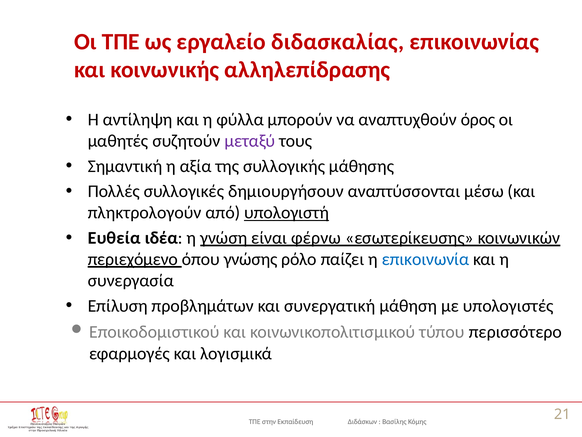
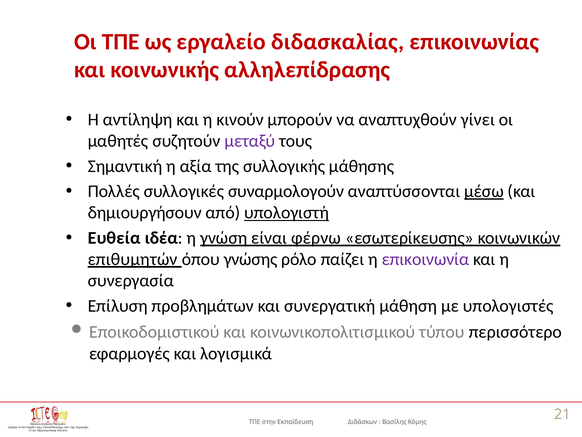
φύλλα: φύλλα -> κινούν
όρος: όρος -> γίνει
δημιουργήσουν: δημιουργήσουν -> συναρμολογούν
μέσω underline: none -> present
πληκτρολογούν: πληκτρολογούν -> δημιουργήσουν
περιεχόμενο: περιεχόμενο -> επιθυμητών
επικοινωνία colour: blue -> purple
